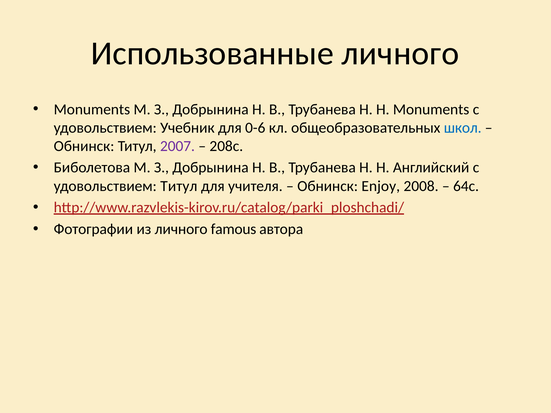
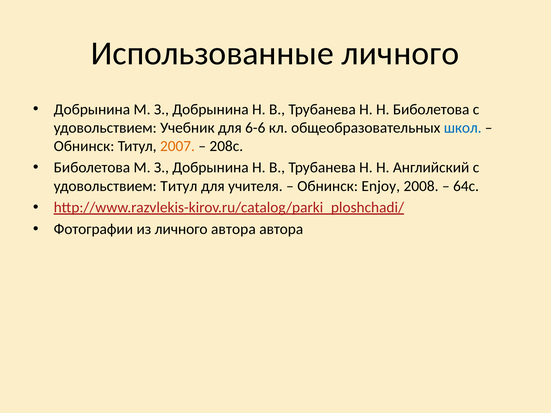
Monuments at (92, 109): Monuments -> Добрынина
Н Monuments: Monuments -> Биболетова
0-6: 0-6 -> 6-6
2007 colour: purple -> orange
личного famous: famous -> автора
